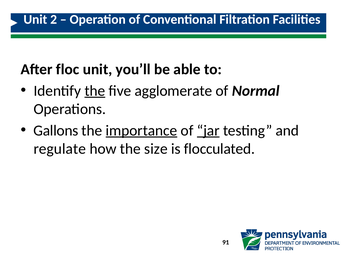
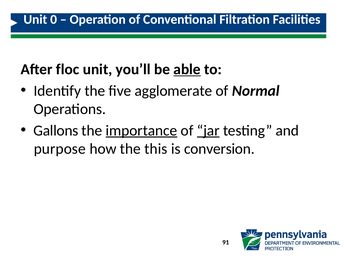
2: 2 -> 0
able underline: none -> present
the at (95, 91) underline: present -> none
regulate: regulate -> purpose
size: size -> this
flocculated: flocculated -> conversion
